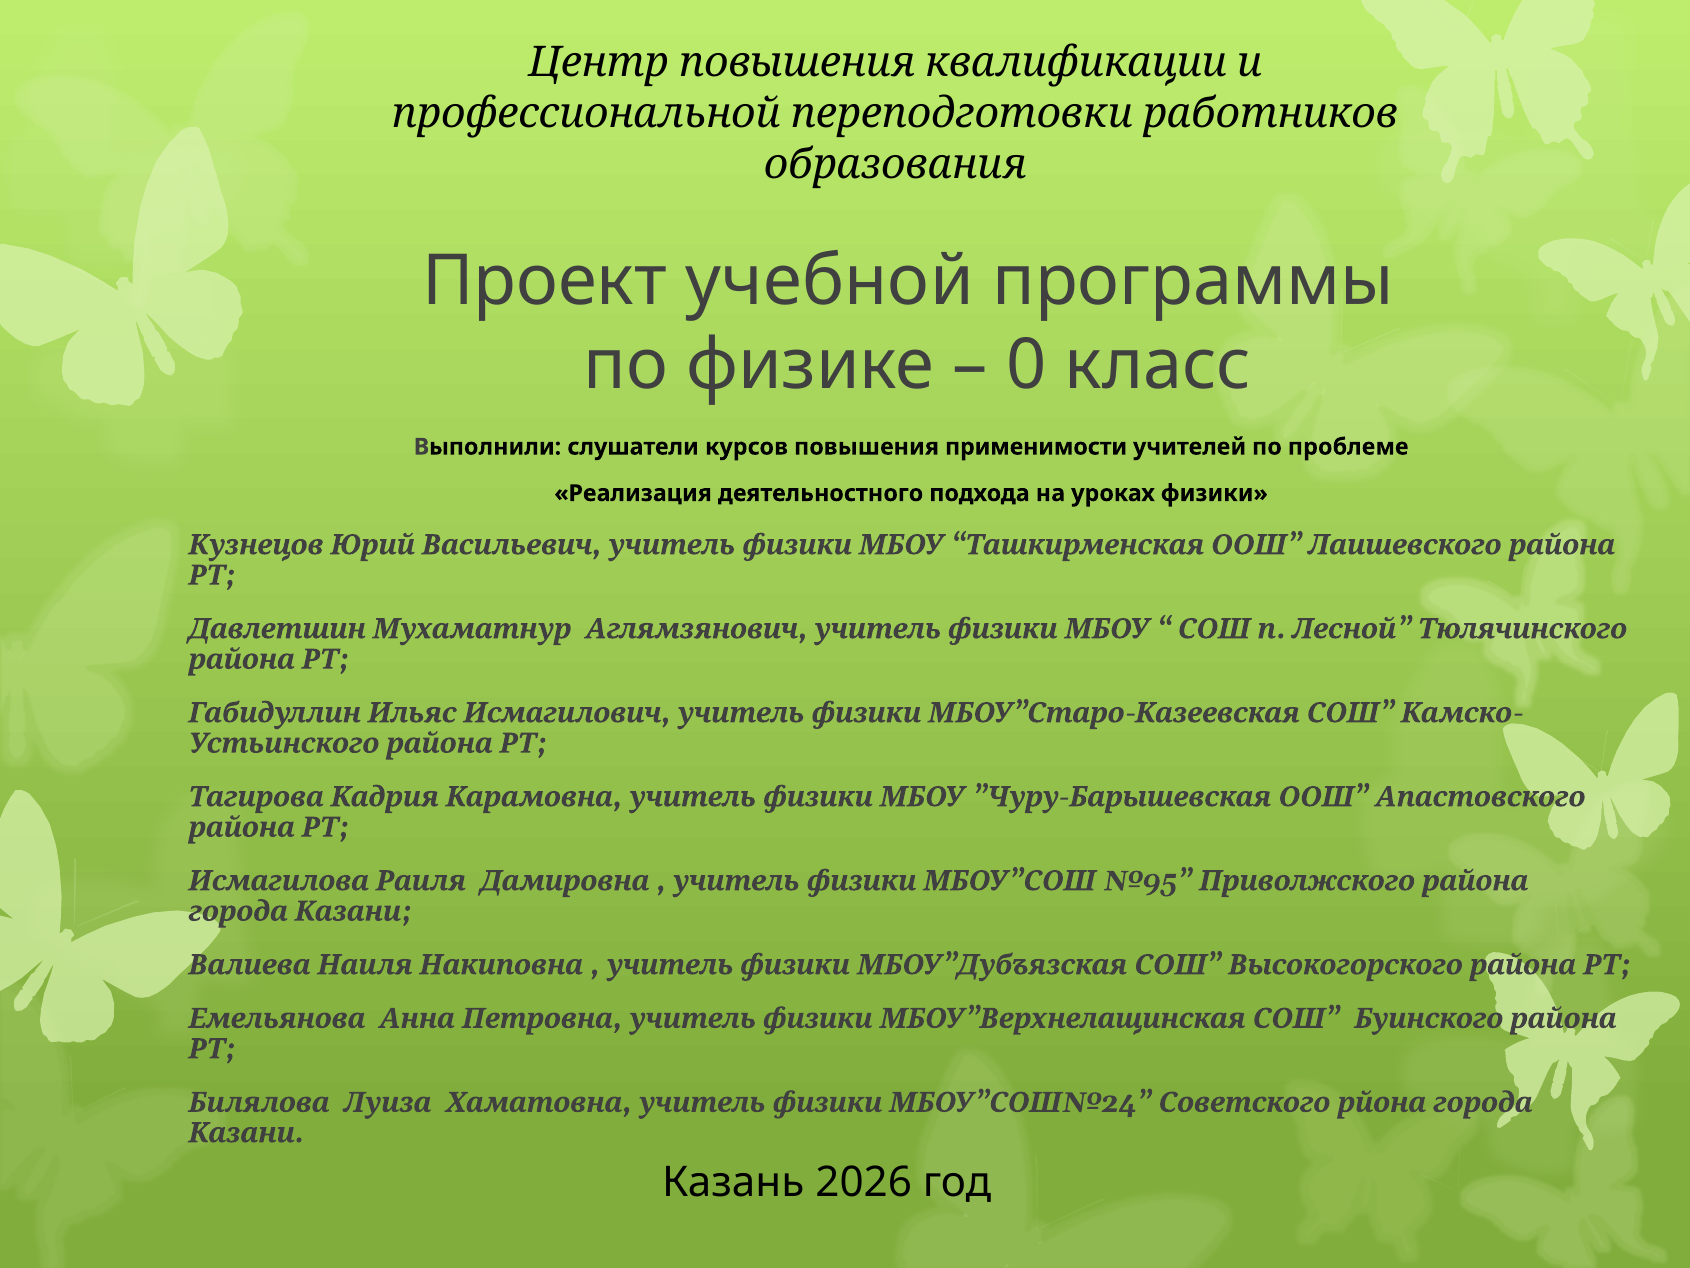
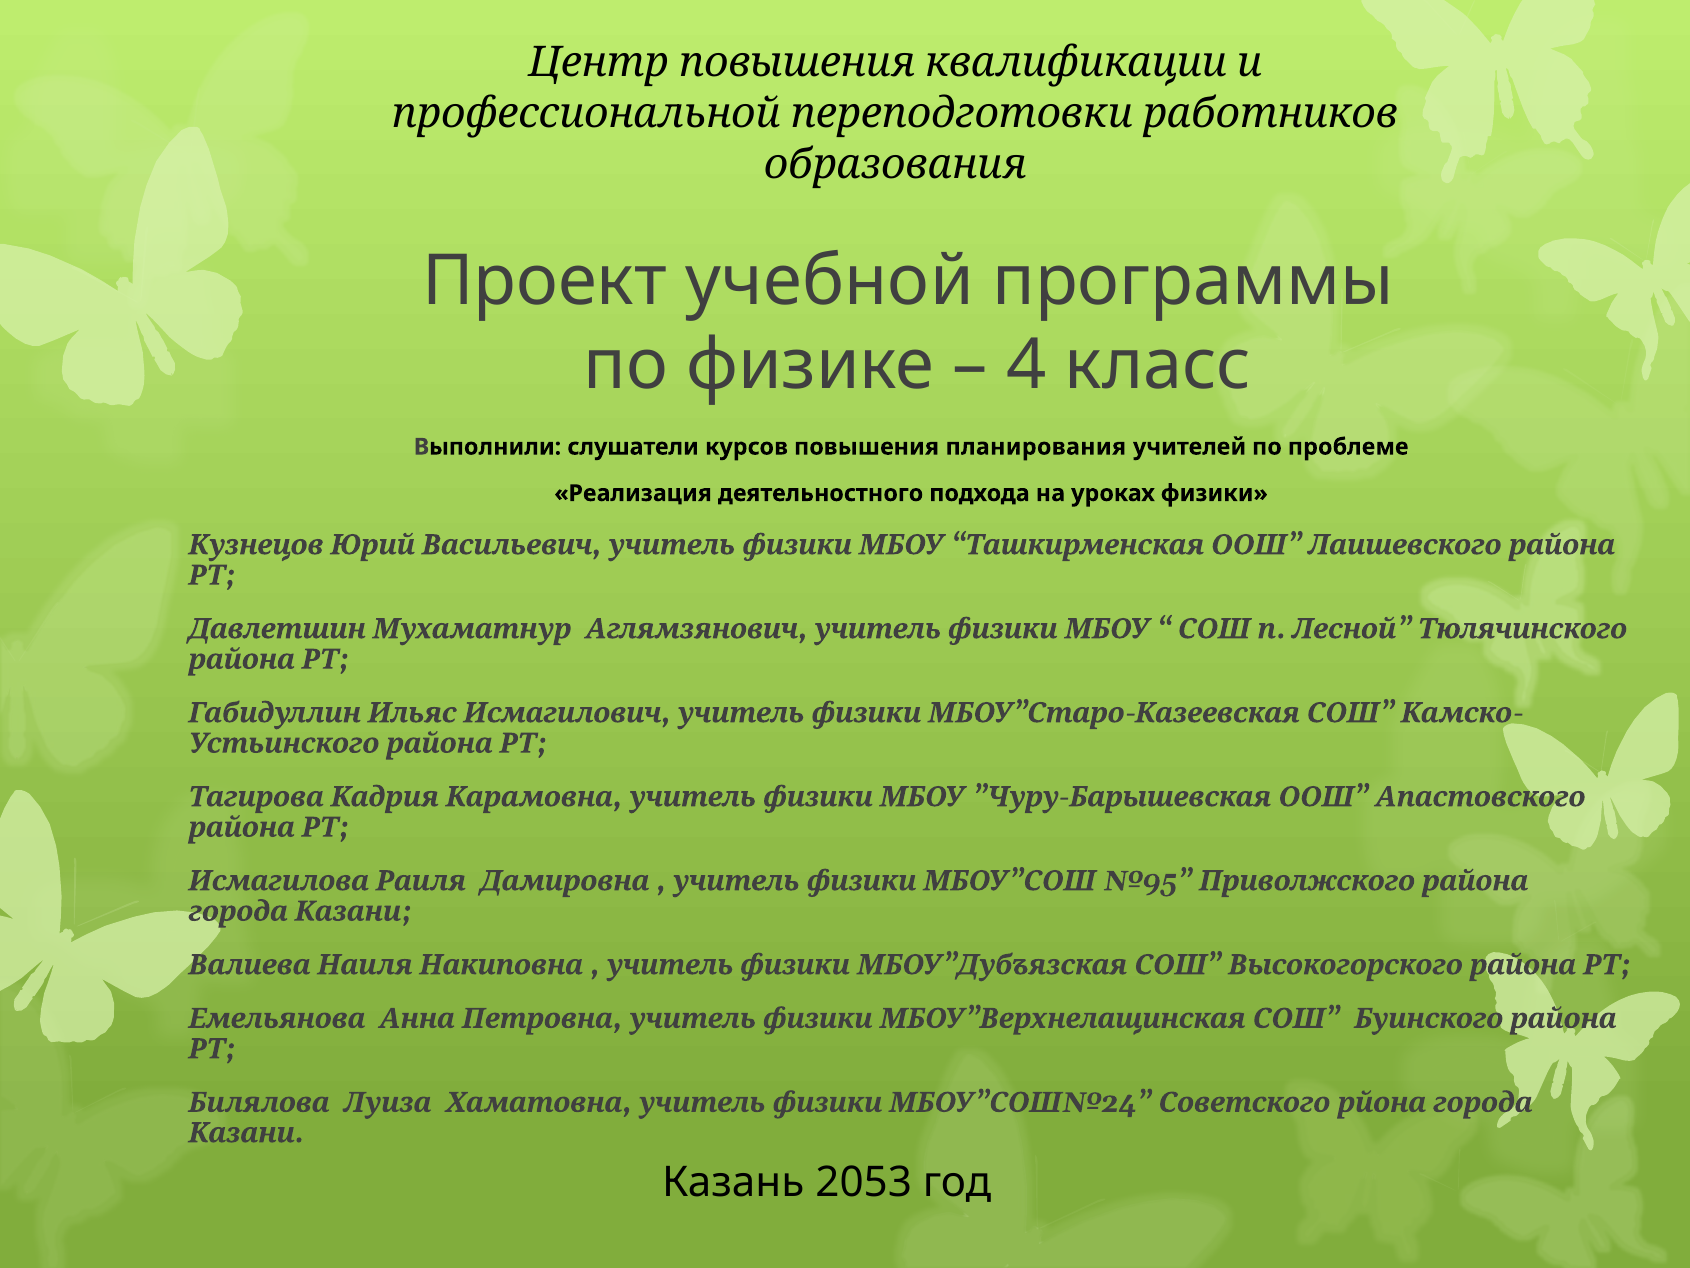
0: 0 -> 4
применимости: применимости -> планирования
2026: 2026 -> 2053
